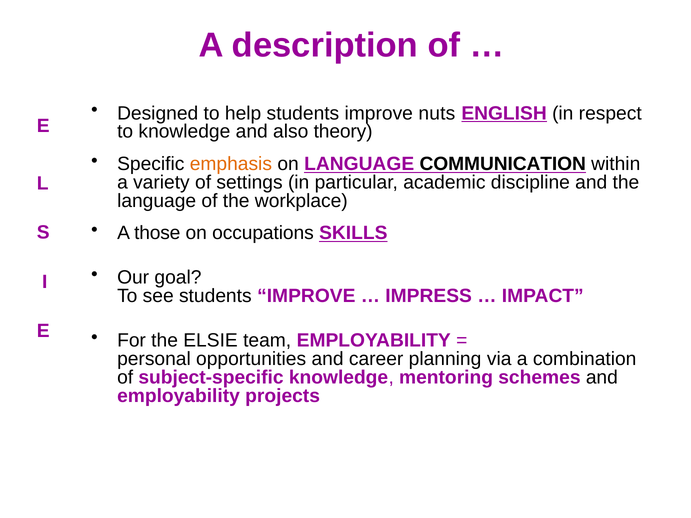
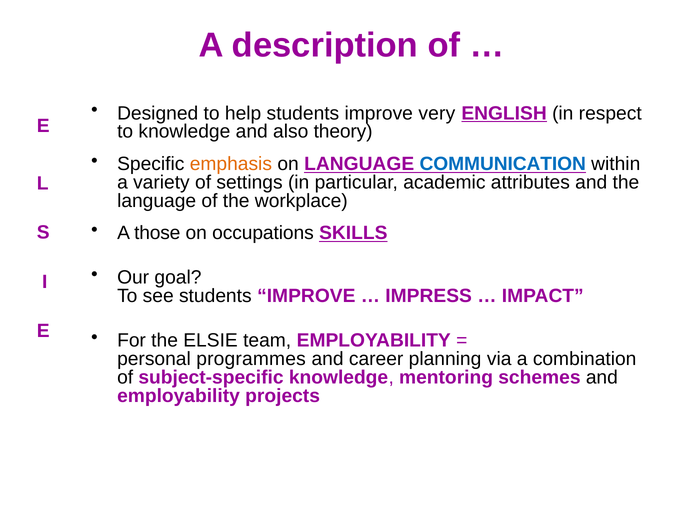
nuts: nuts -> very
COMMUNICATION colour: black -> blue
discipline: discipline -> attributes
opportunities: opportunities -> programmes
